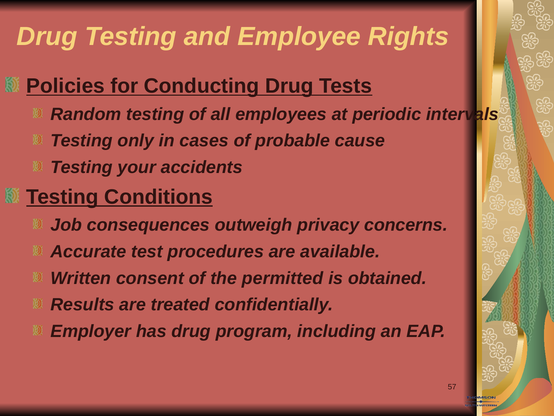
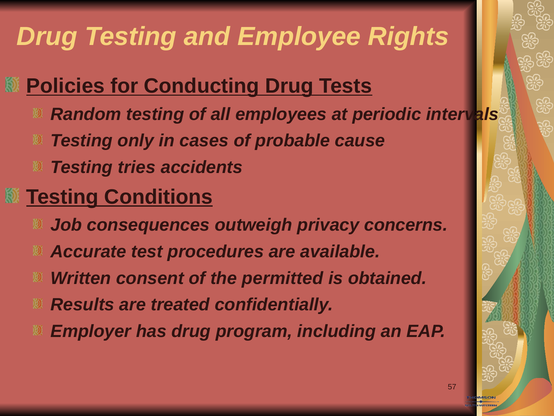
your: your -> tries
